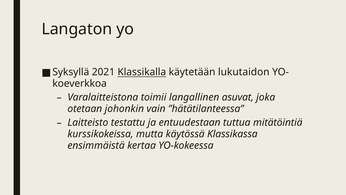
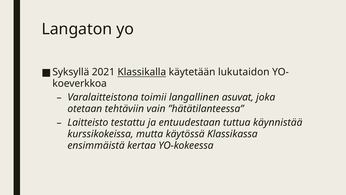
johonkin: johonkin -> tehtäviin
mitätöintiä: mitätöintiä -> käynnistää
